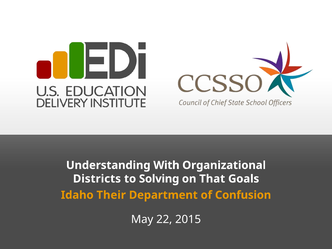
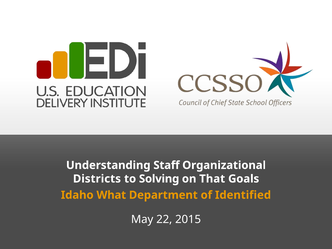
With: With -> Staff
Their: Their -> What
Confusion: Confusion -> Identified
